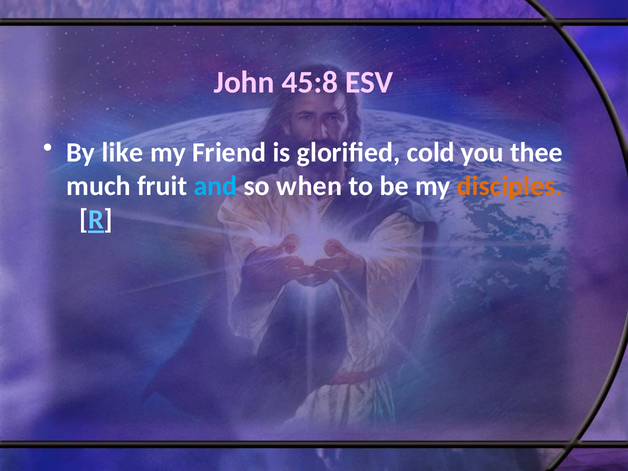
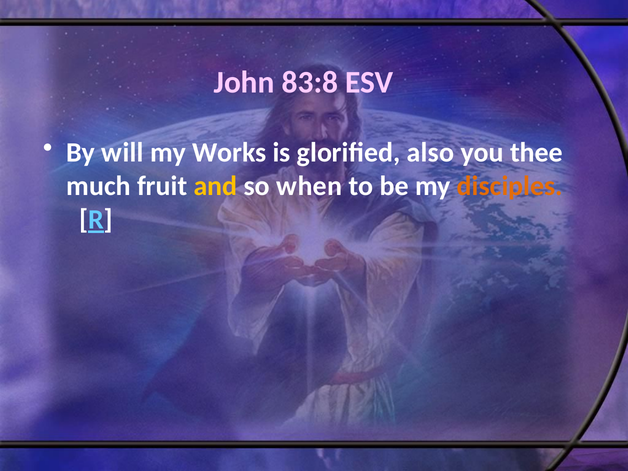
45:8: 45:8 -> 83:8
like: like -> will
Friend: Friend -> Works
cold: cold -> also
and colour: light blue -> yellow
